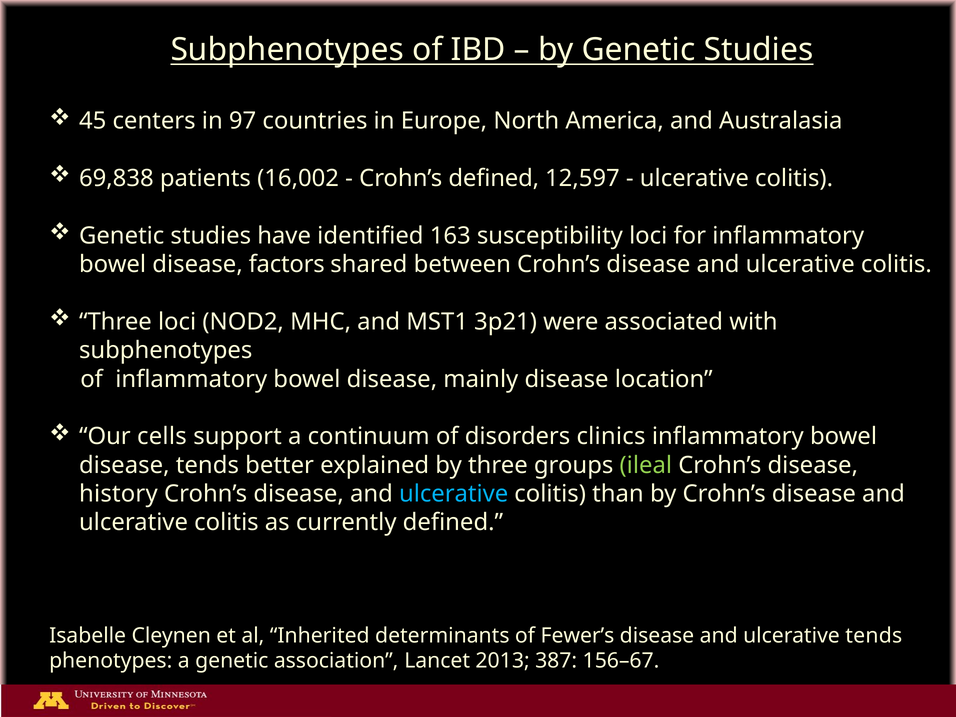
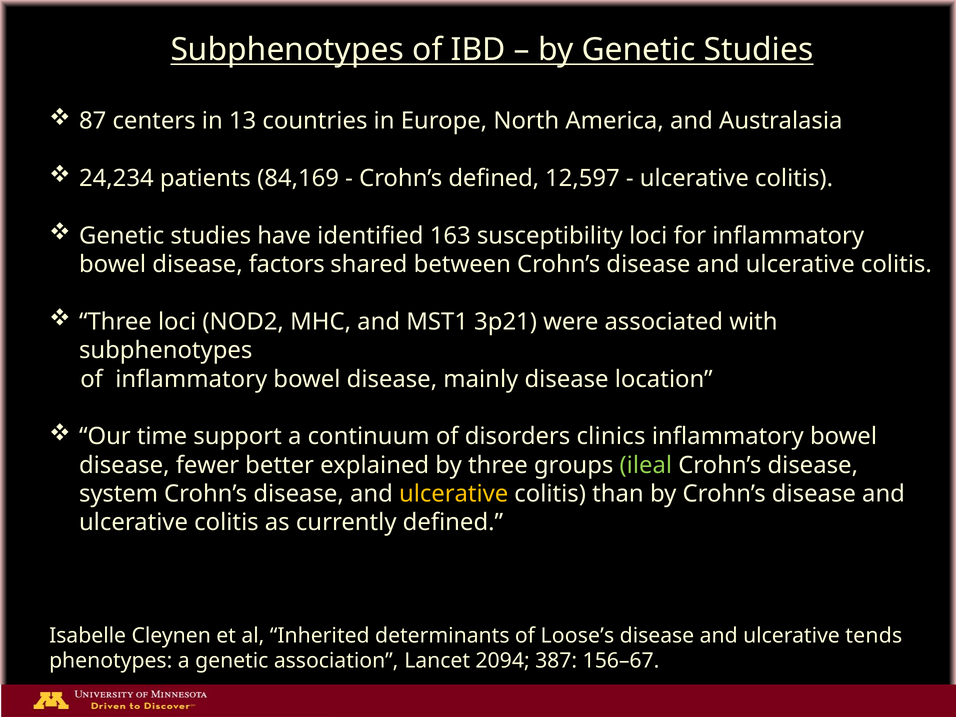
45: 45 -> 87
97: 97 -> 13
69,838: 69,838 -> 24,234
16,002: 16,002 -> 84,169
cells: cells -> time
disease tends: tends -> fewer
history: history -> system
ulcerative at (454, 494) colour: light blue -> yellow
Fewer’s: Fewer’s -> Loose’s
2013: 2013 -> 2094
